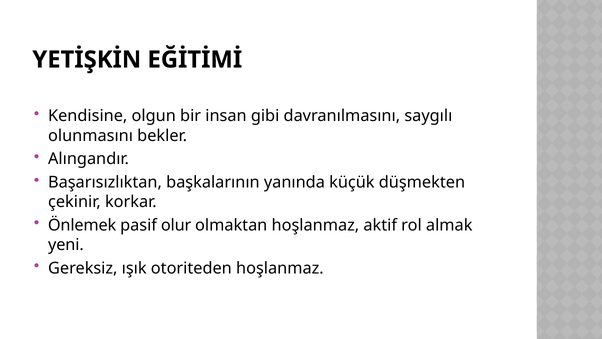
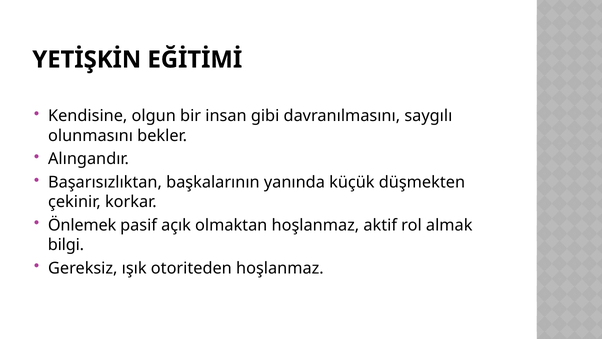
olur: olur -> açık
yeni: yeni -> bilgi
